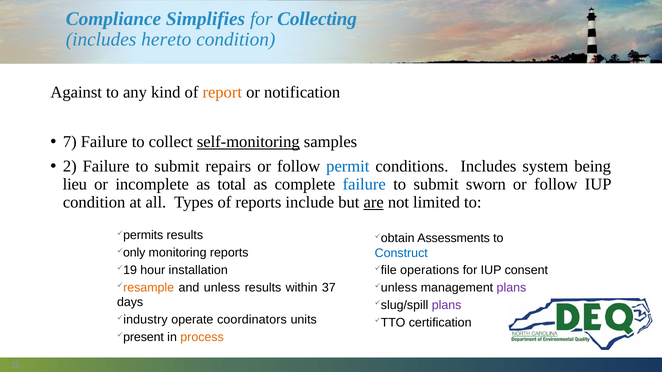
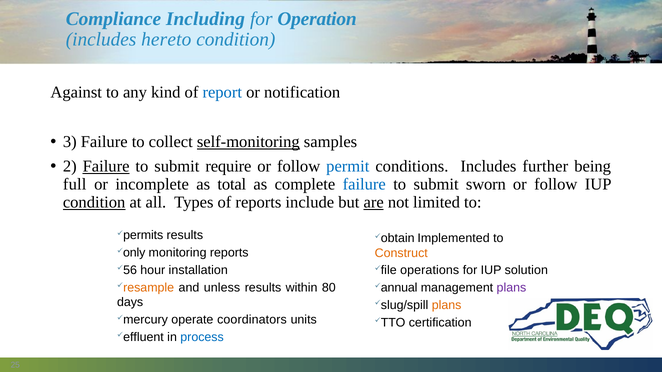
Simplifies: Simplifies -> Including
Collecting: Collecting -> Operation
report colour: orange -> blue
7: 7 -> 3
Failure at (106, 167) underline: none -> present
repairs: repairs -> require
system: system -> further
lieu: lieu -> full
condition at (94, 202) underline: none -> present
Assessments: Assessments -> Implemented
Construct colour: blue -> orange
19: 19 -> 56
consent: consent -> solution
37: 37 -> 80
unless at (399, 288): unless -> annual
plans at (447, 305) colour: purple -> orange
industry: industry -> mercury
present: present -> effluent
process colour: orange -> blue
